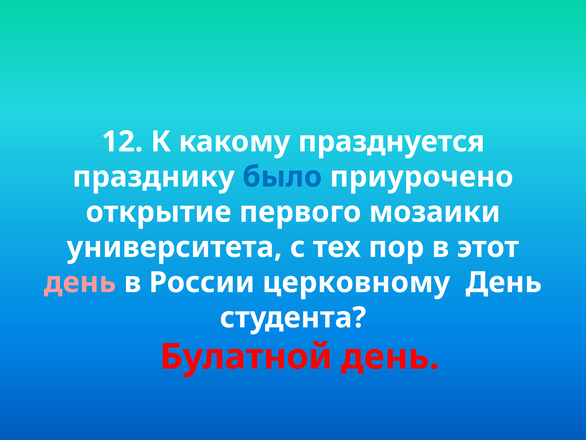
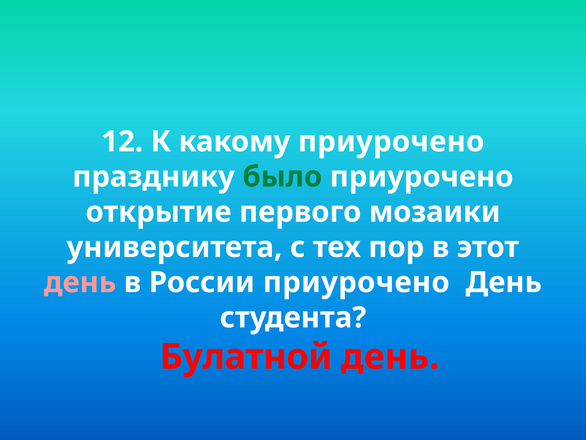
какому празднуется: празднуется -> приурочено
было colour: blue -> green
России церковному: церковному -> приурочено
